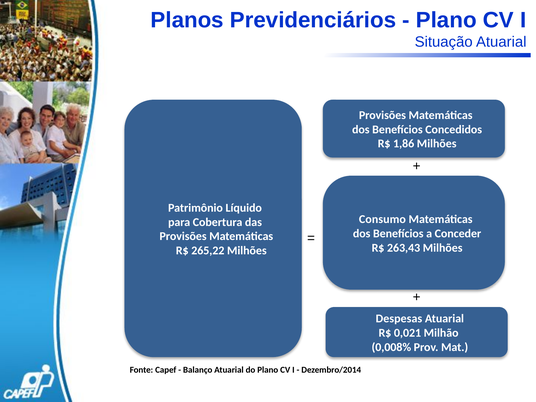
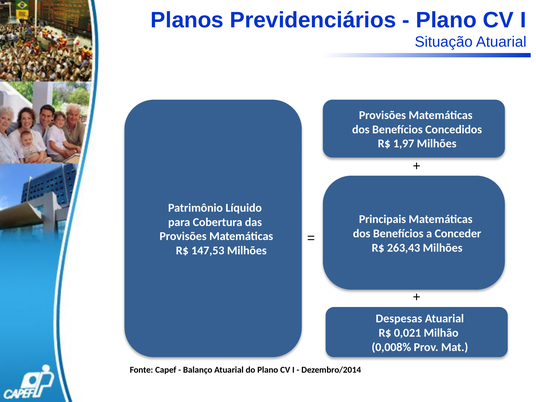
1,86: 1,86 -> 1,97
Consumo: Consumo -> Principais
265,22: 265,22 -> 147,53
